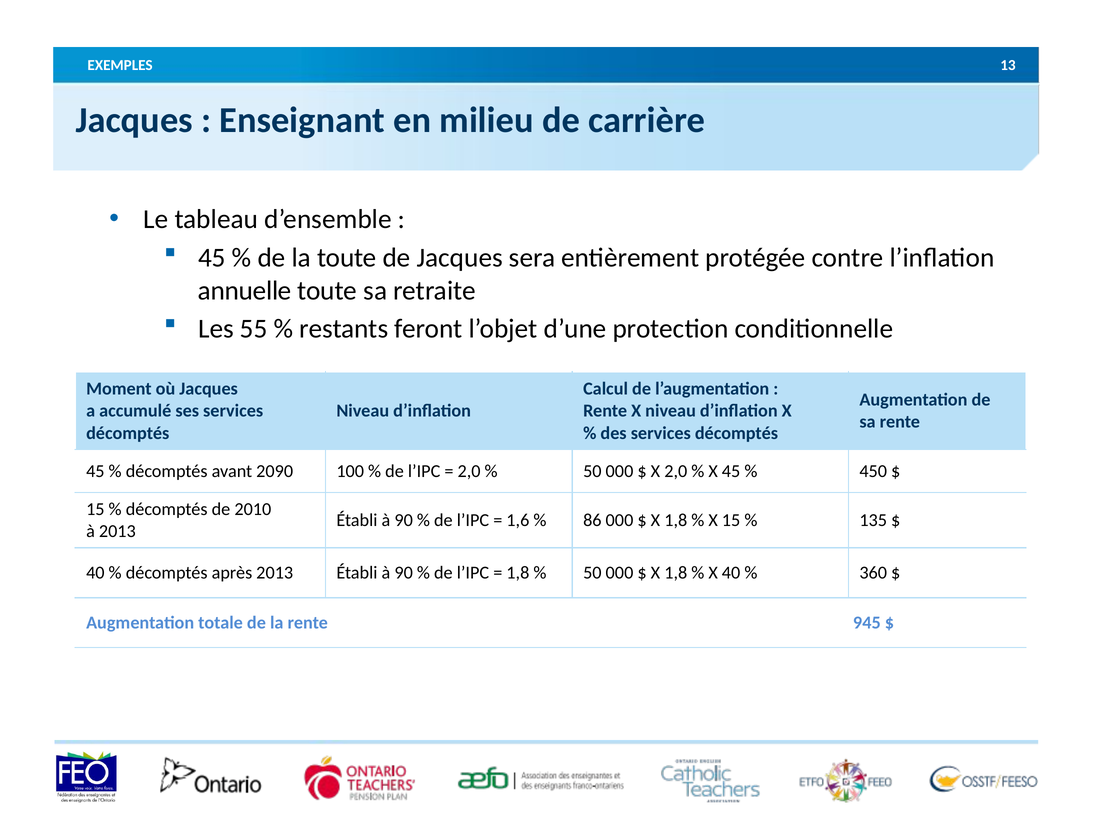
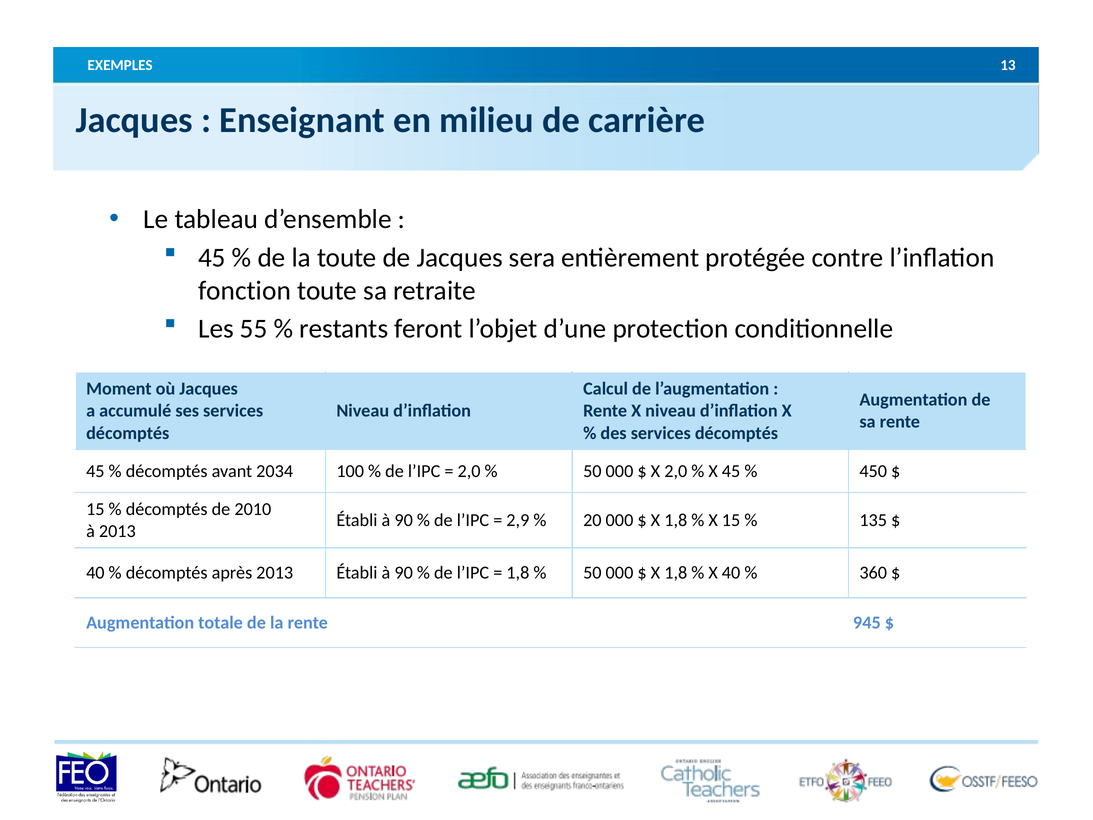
annuelle: annuelle -> fonction
2090: 2090 -> 2034
1,6: 1,6 -> 2,9
86: 86 -> 20
